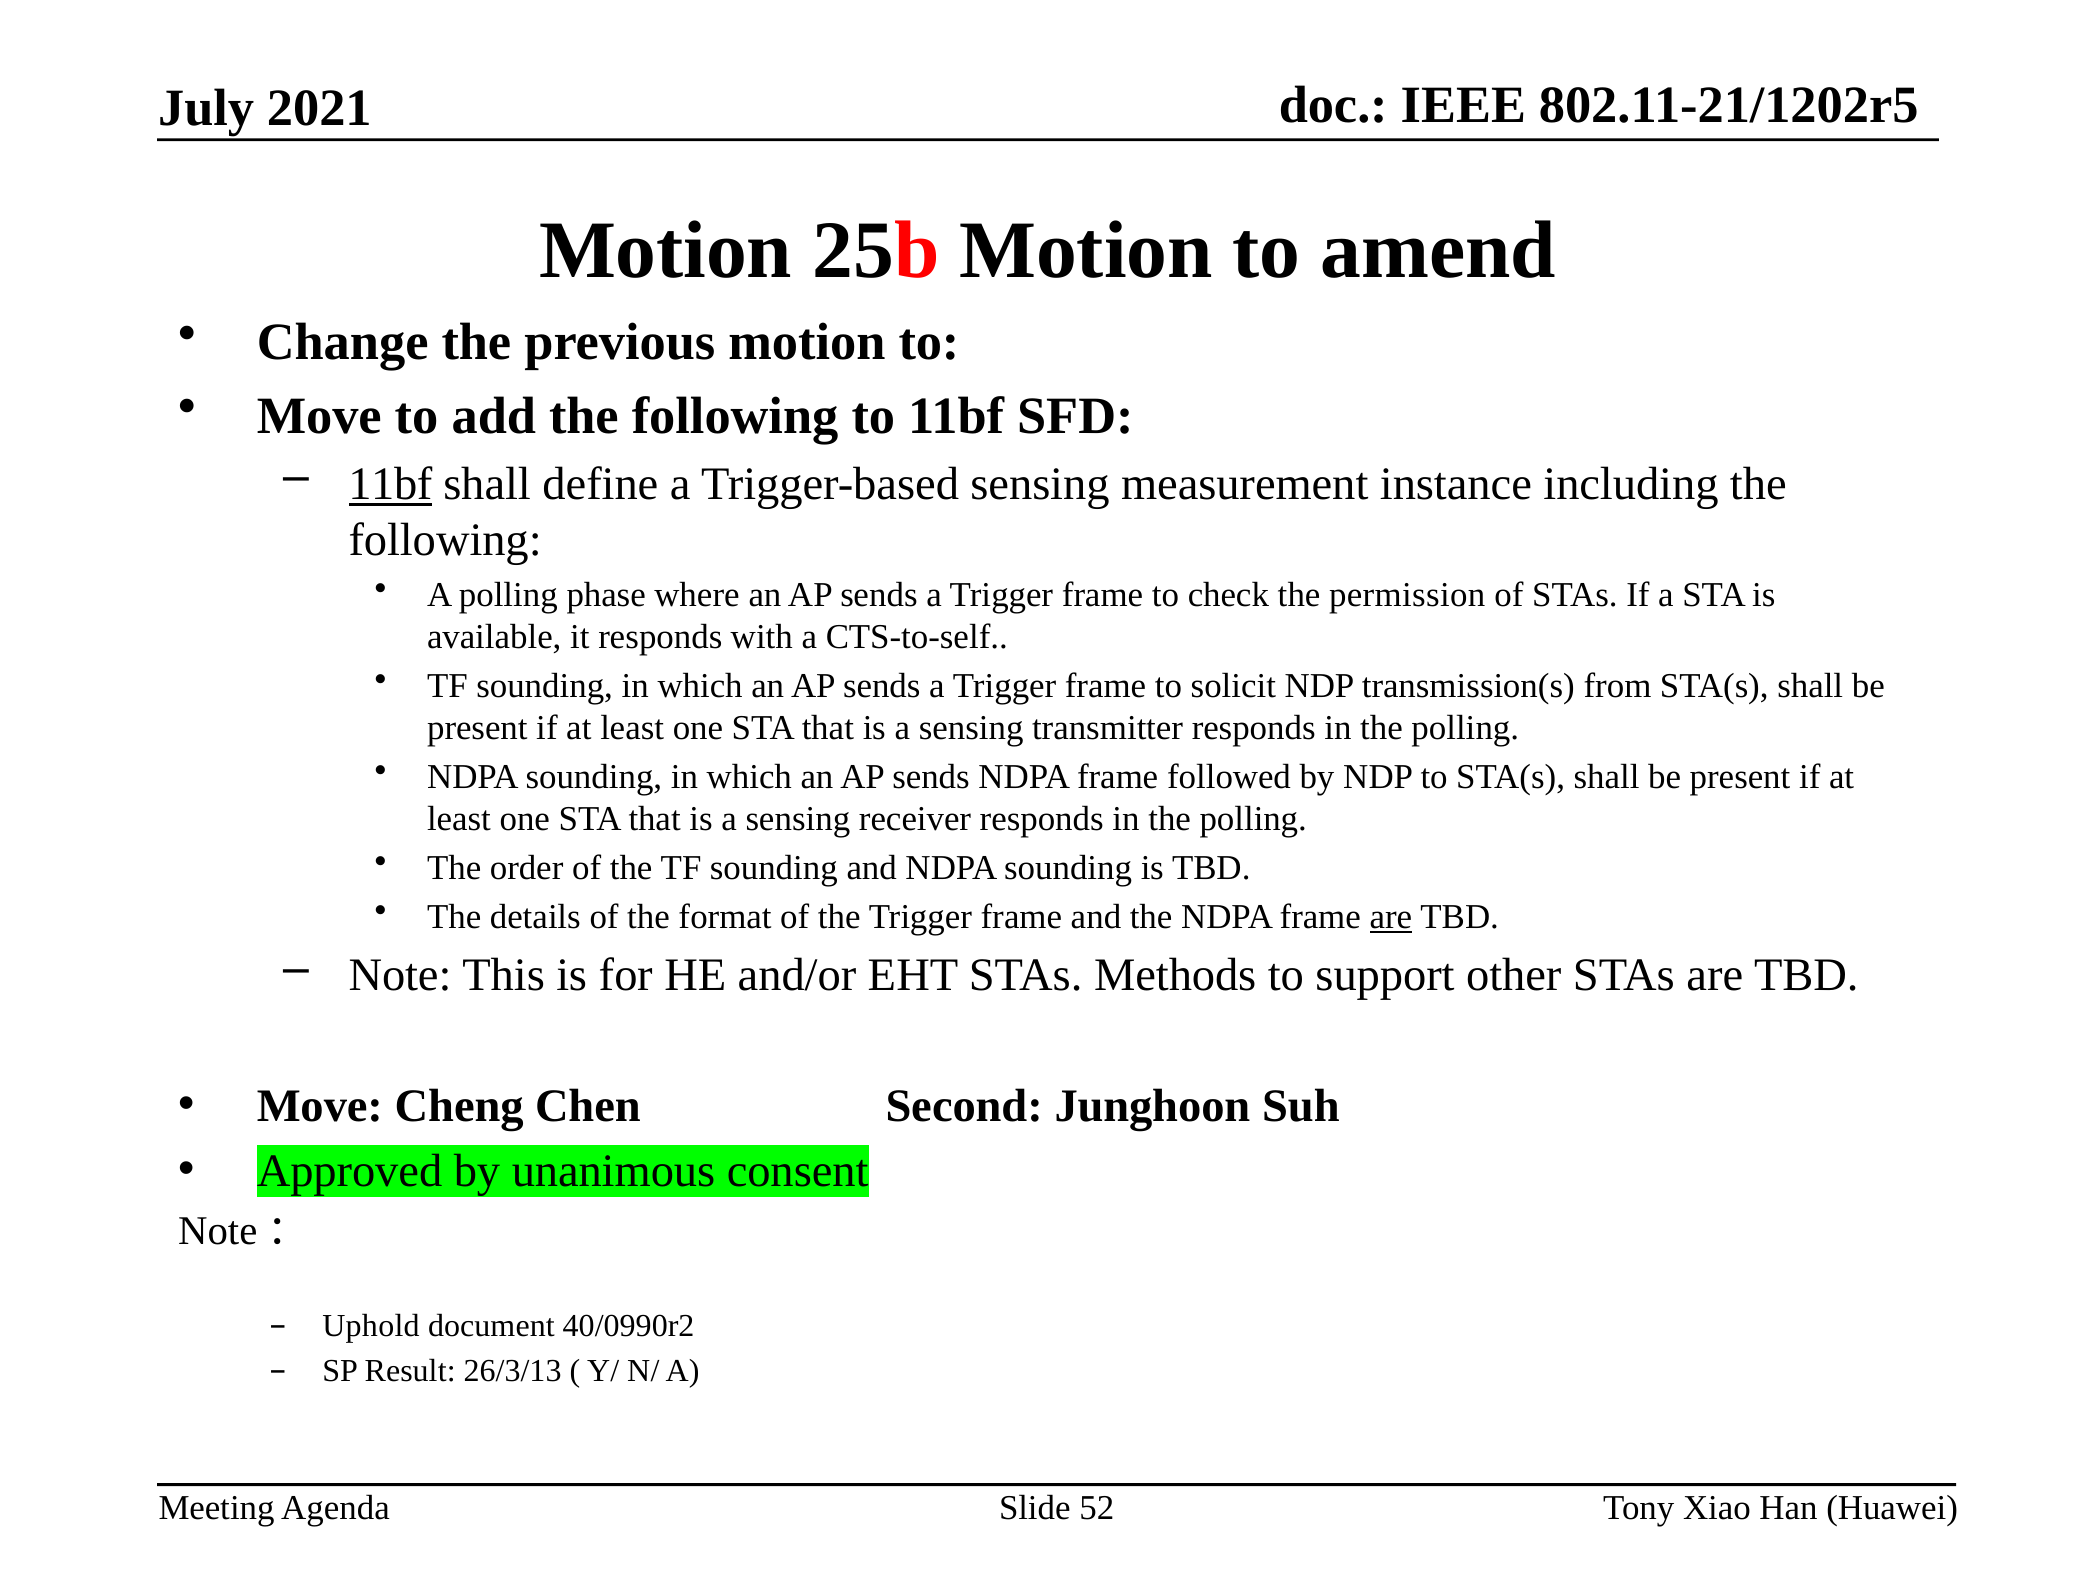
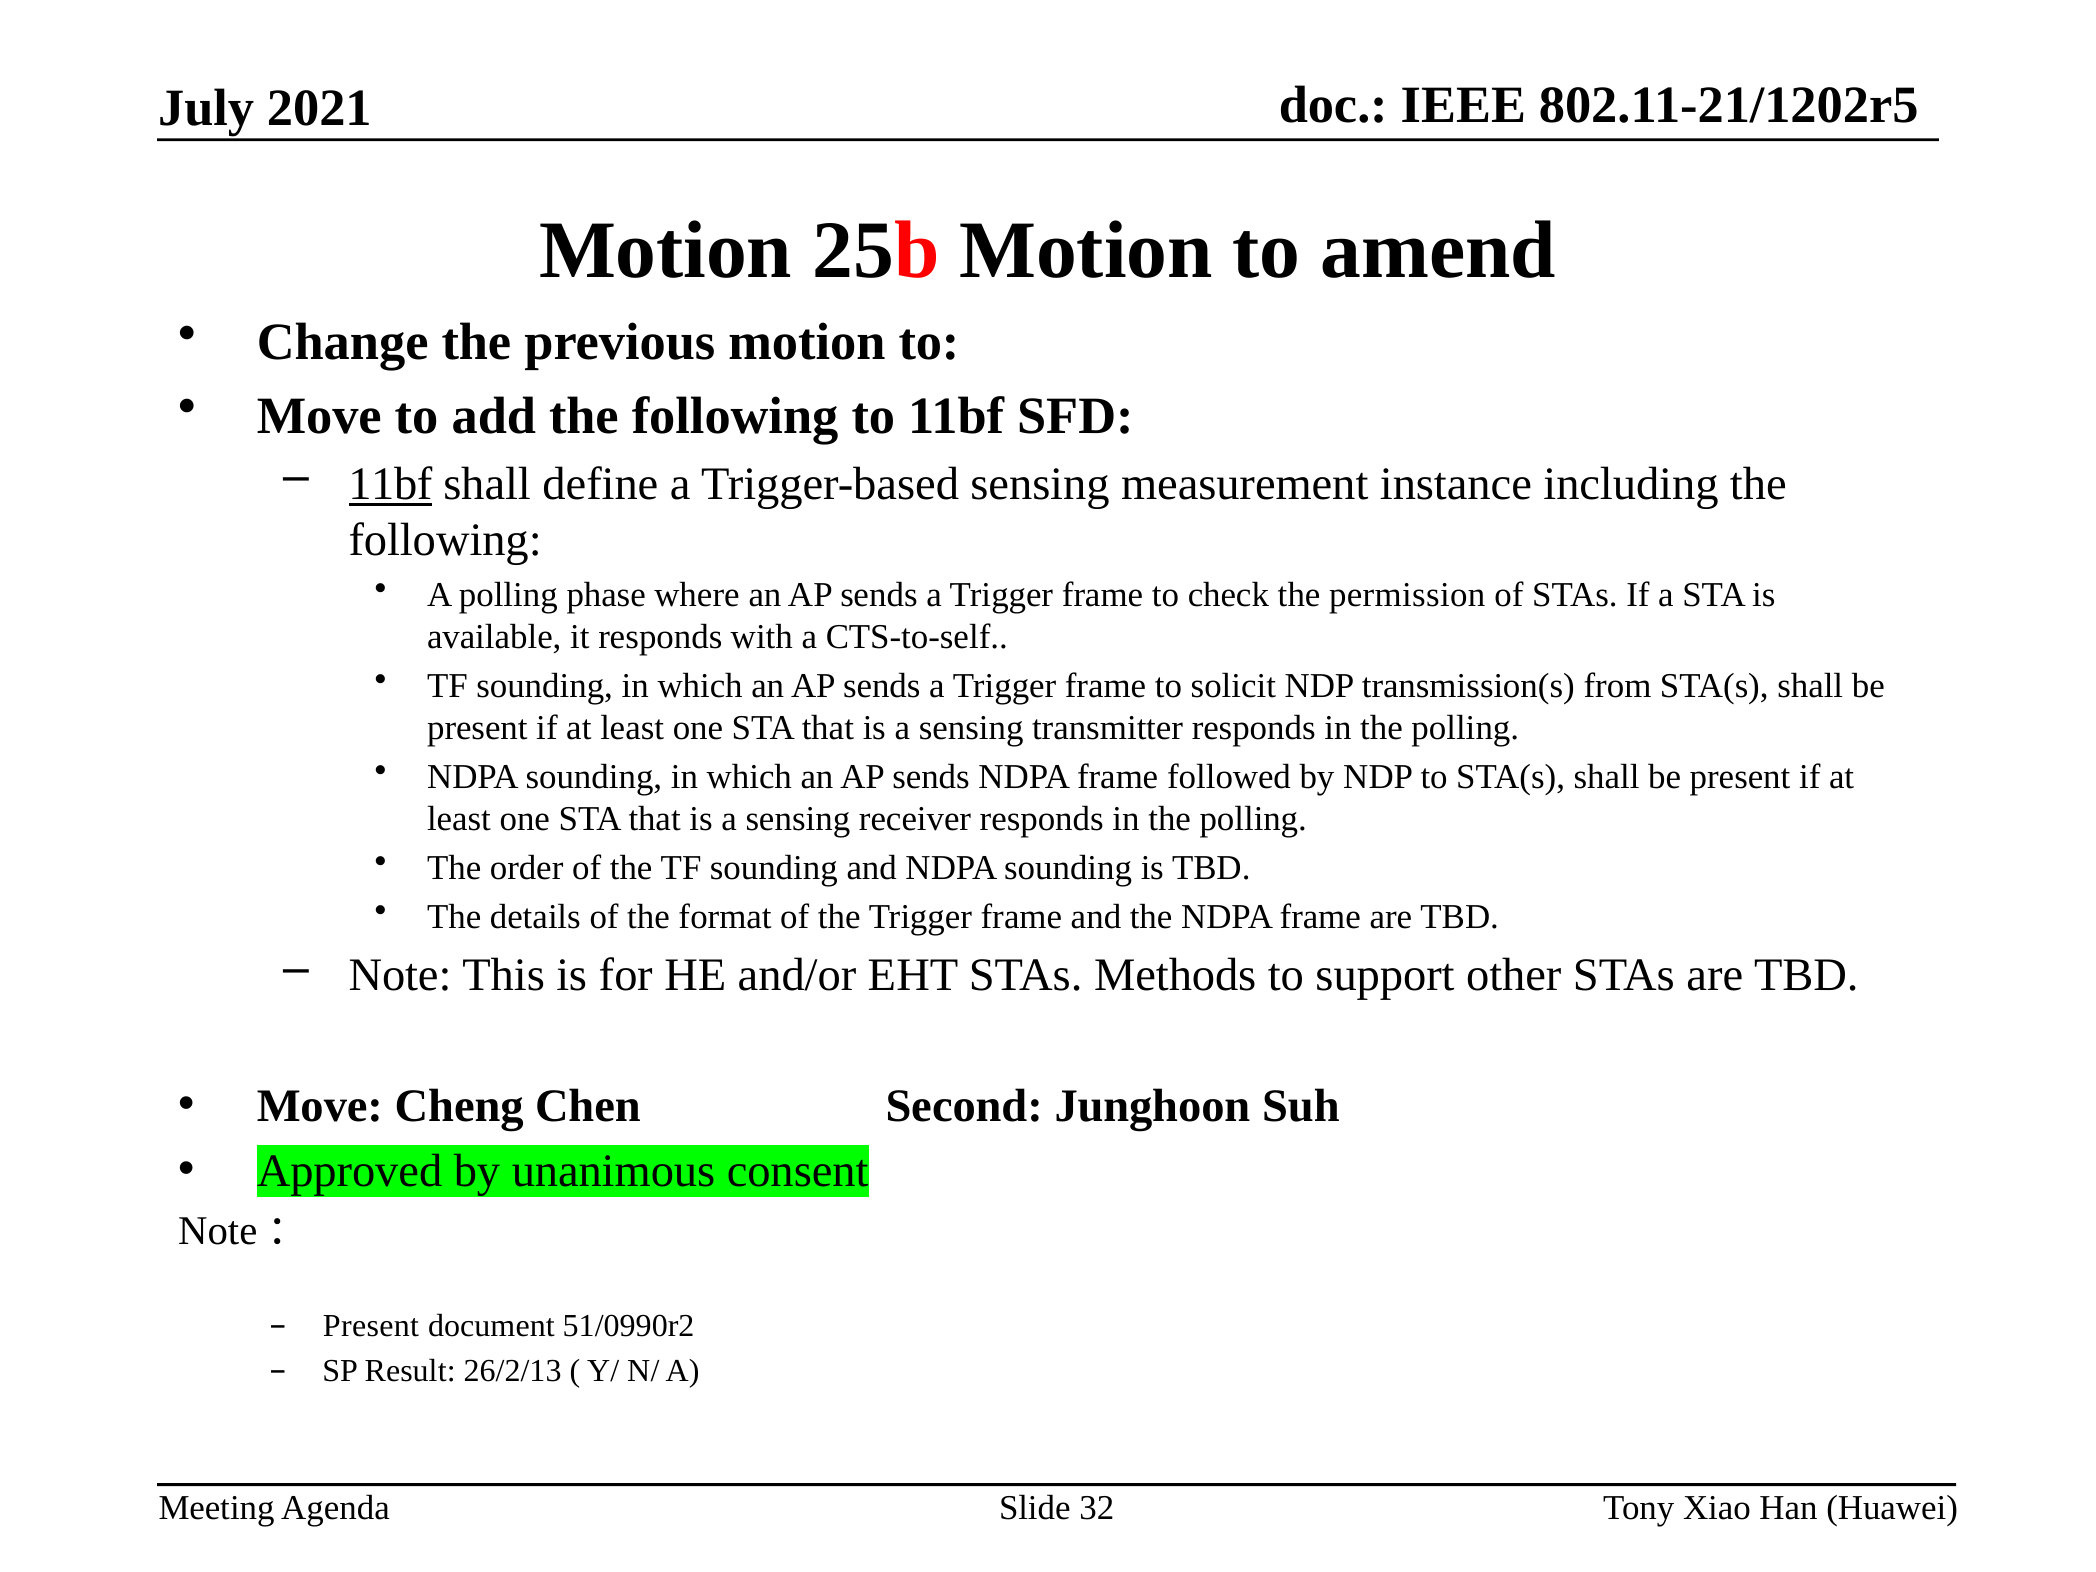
are at (1391, 917) underline: present -> none
Uphold at (371, 1326): Uphold -> Present
40/0990r2: 40/0990r2 -> 51/0990r2
26/3/13: 26/3/13 -> 26/2/13
52: 52 -> 32
